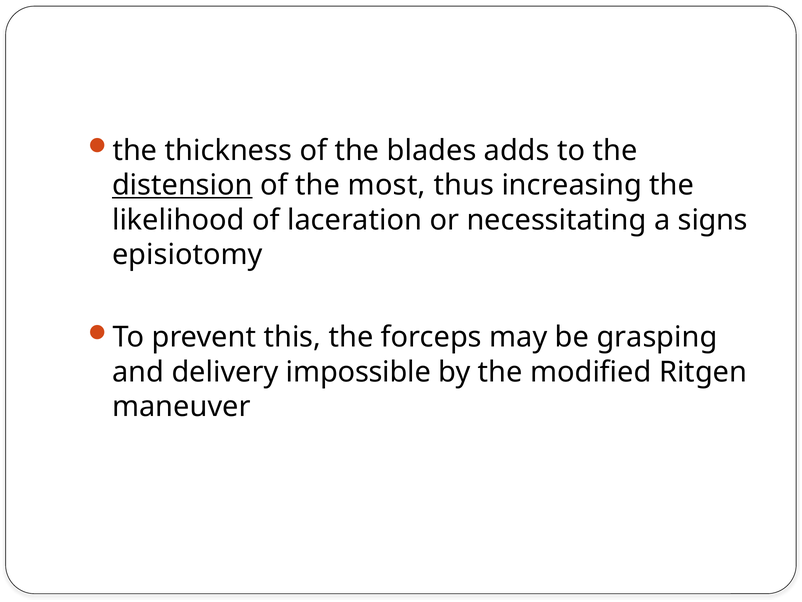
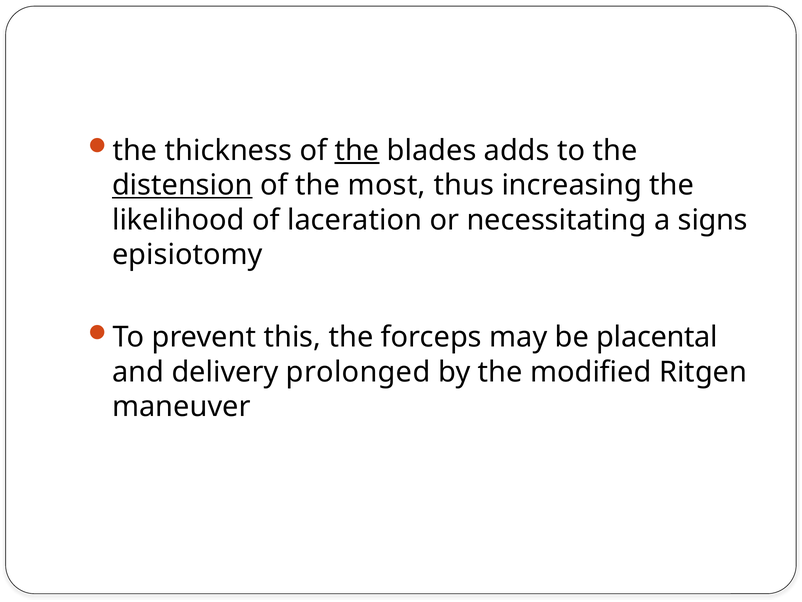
the at (357, 150) underline: none -> present
grasping: grasping -> placental
impossible: impossible -> prolonged
